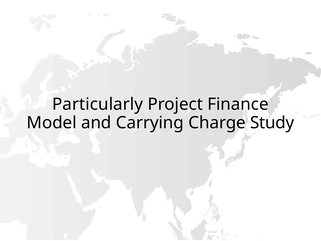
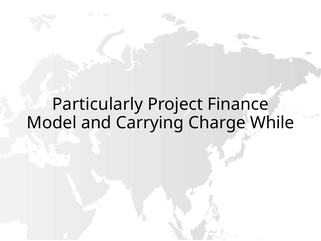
Study: Study -> While
